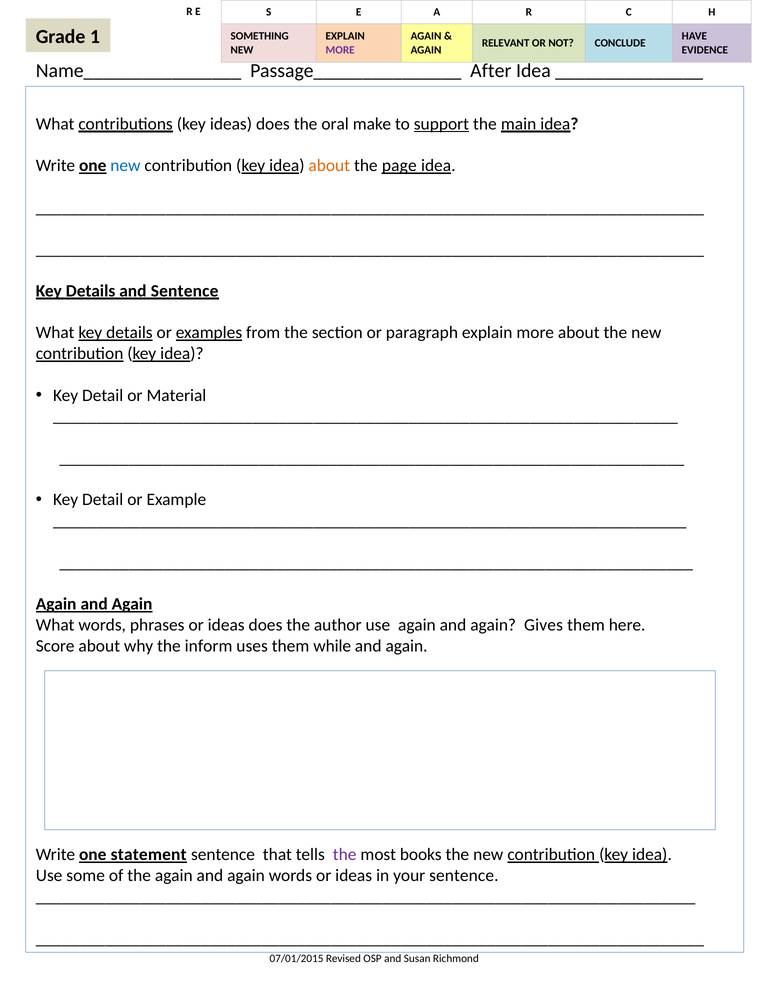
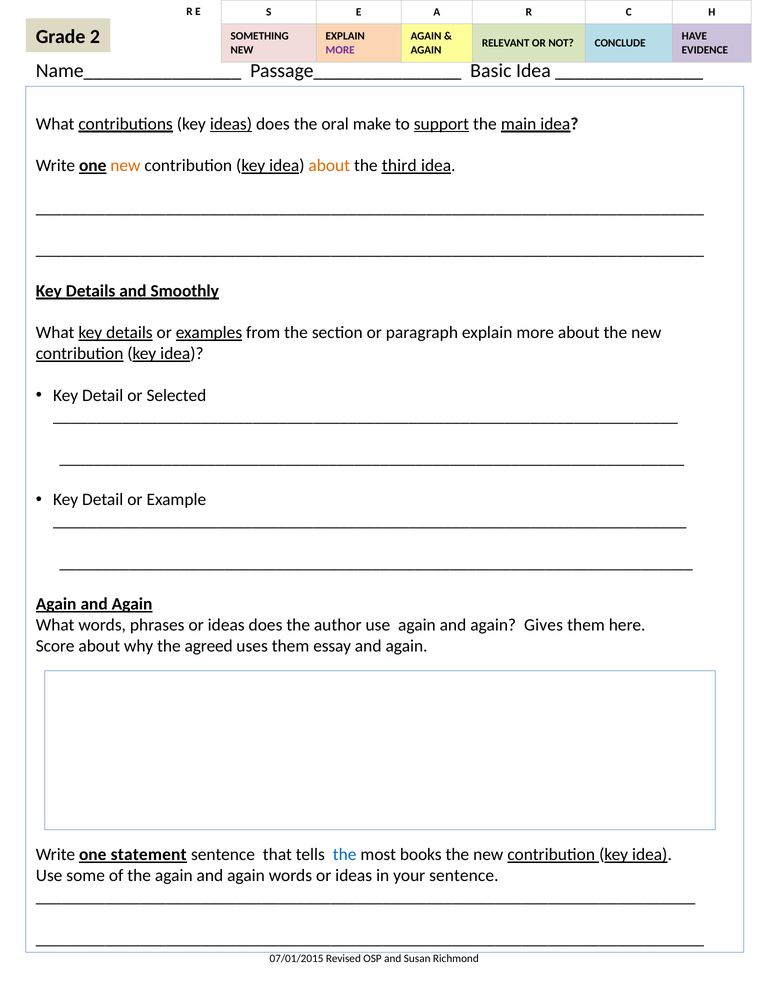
1: 1 -> 2
After: After -> Basic
ideas at (231, 124) underline: none -> present
new at (125, 165) colour: blue -> orange
page: page -> third
and Sentence: Sentence -> Smoothly
Material: Material -> Selected
inform: inform -> agreed
while: while -> essay
the at (345, 854) colour: purple -> blue
